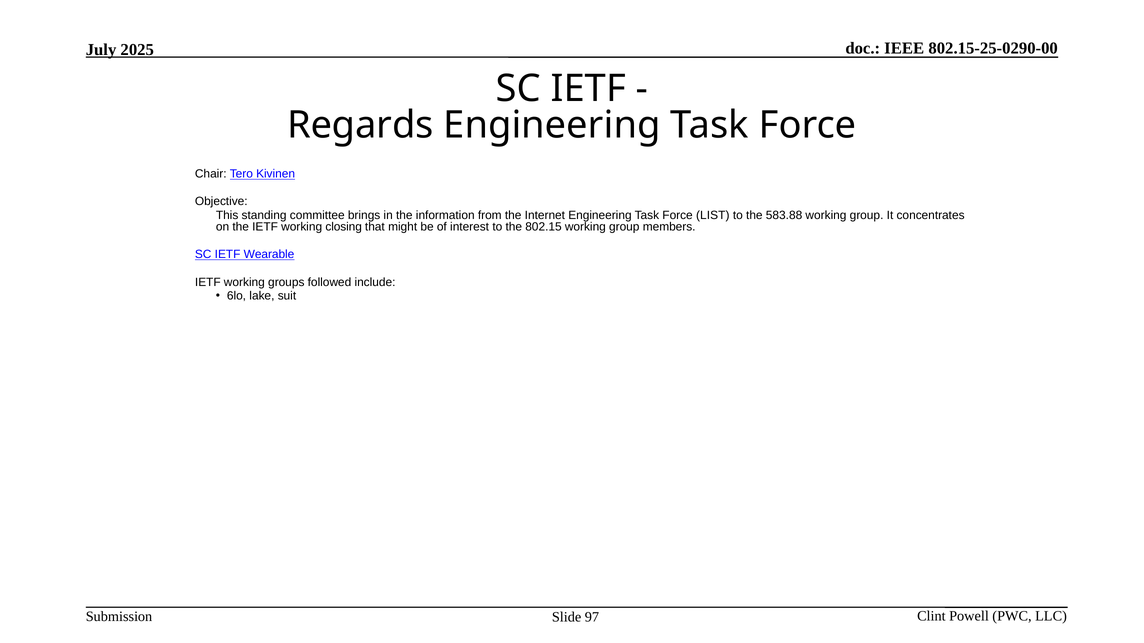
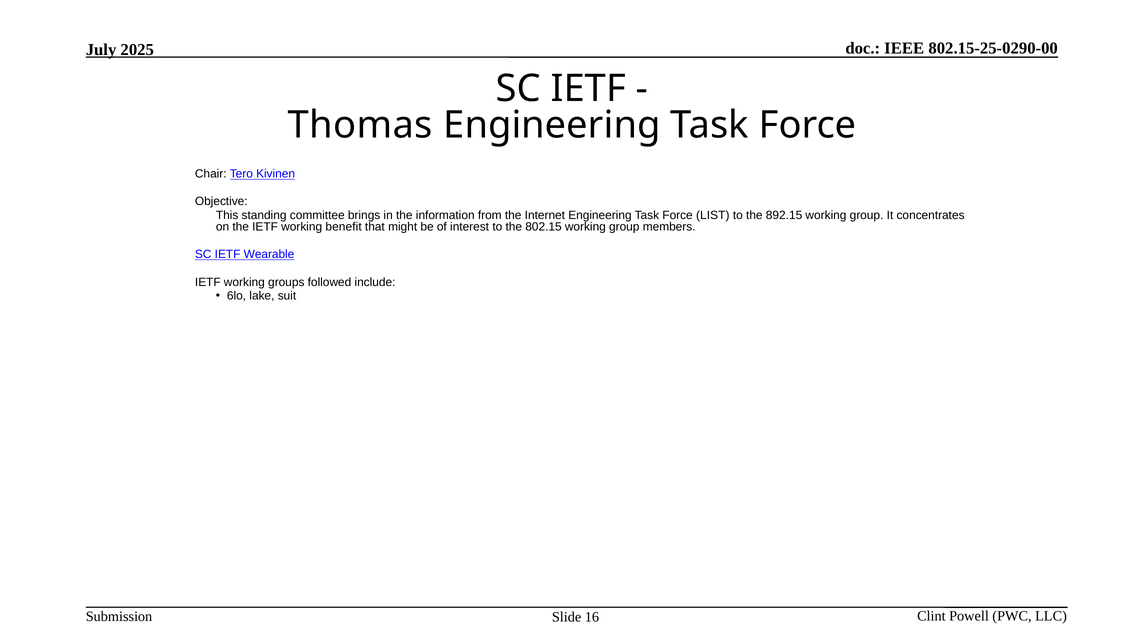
Regards: Regards -> Thomas
583.88: 583.88 -> 892.15
closing: closing -> benefit
97: 97 -> 16
